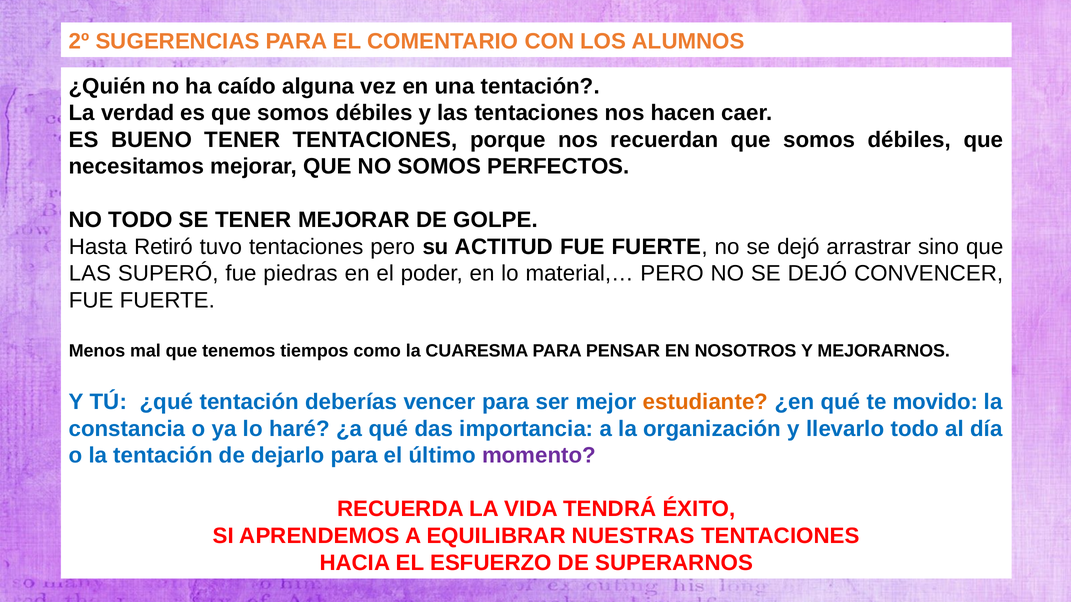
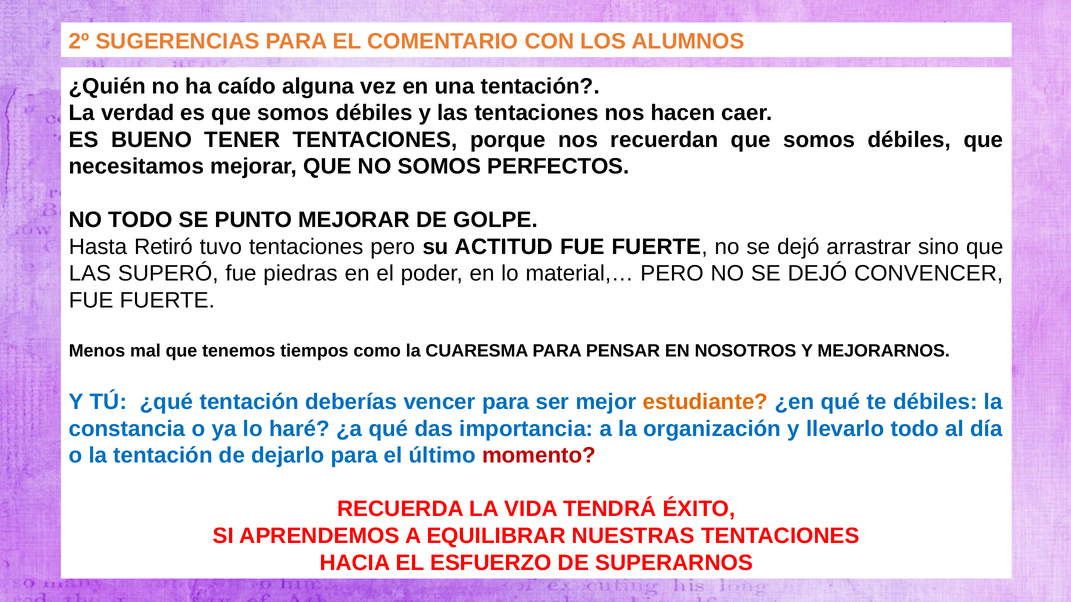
SE TENER: TENER -> PUNTO
te movido: movido -> débiles
momento colour: purple -> red
